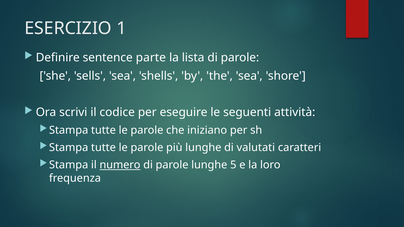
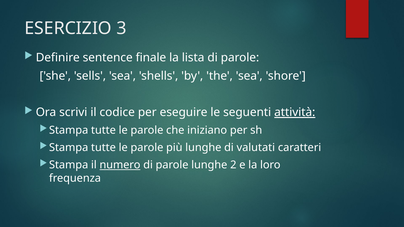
1: 1 -> 3
parte: parte -> finale
attività underline: none -> present
5: 5 -> 2
